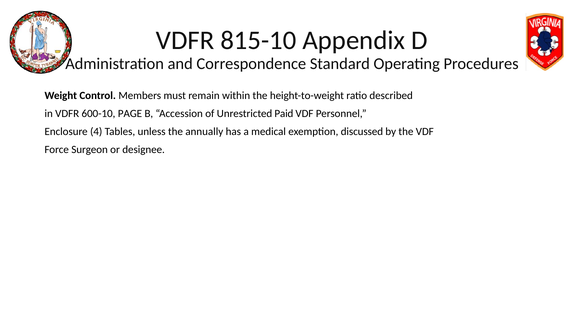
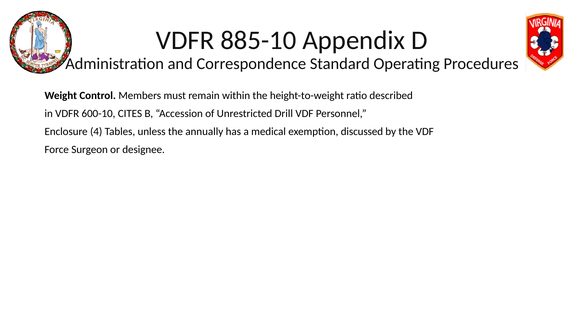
815-10: 815-10 -> 885-10
PAGE: PAGE -> CITES
Paid: Paid -> Drill
